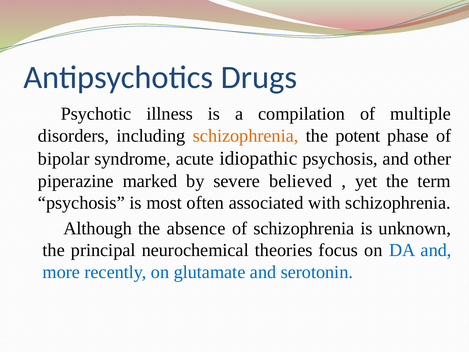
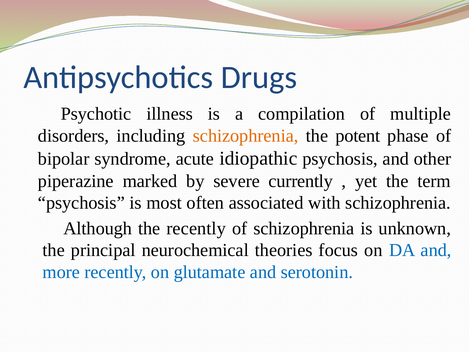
believed: believed -> currently
the absence: absence -> recently
